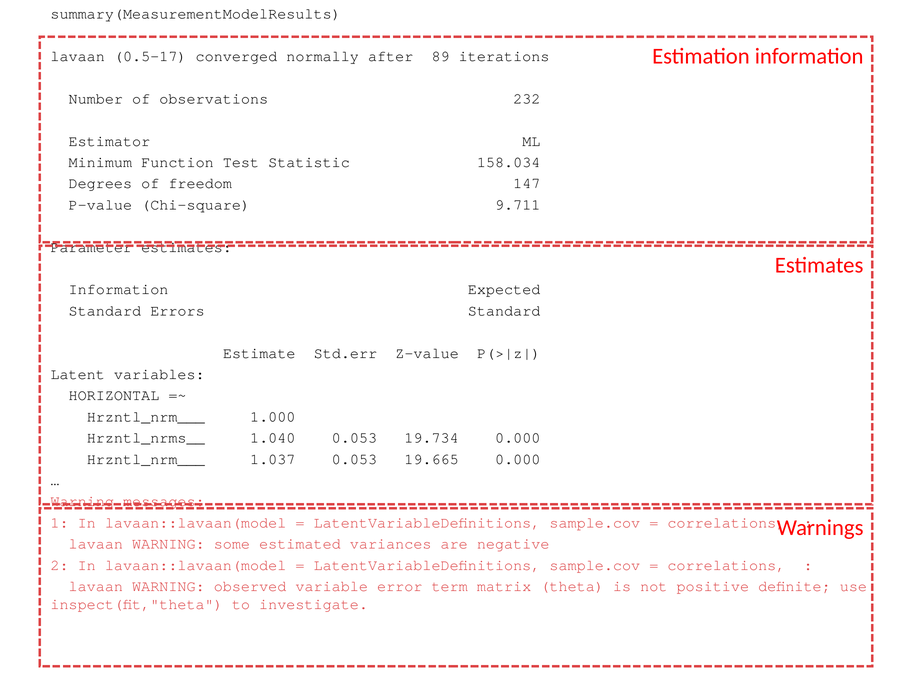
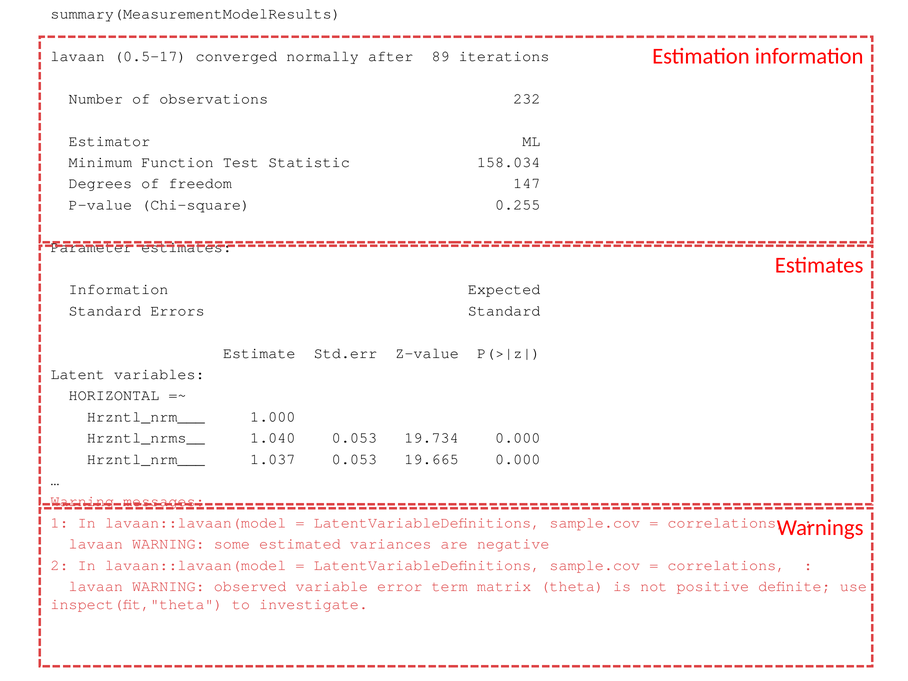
9.711: 9.711 -> 0.255
